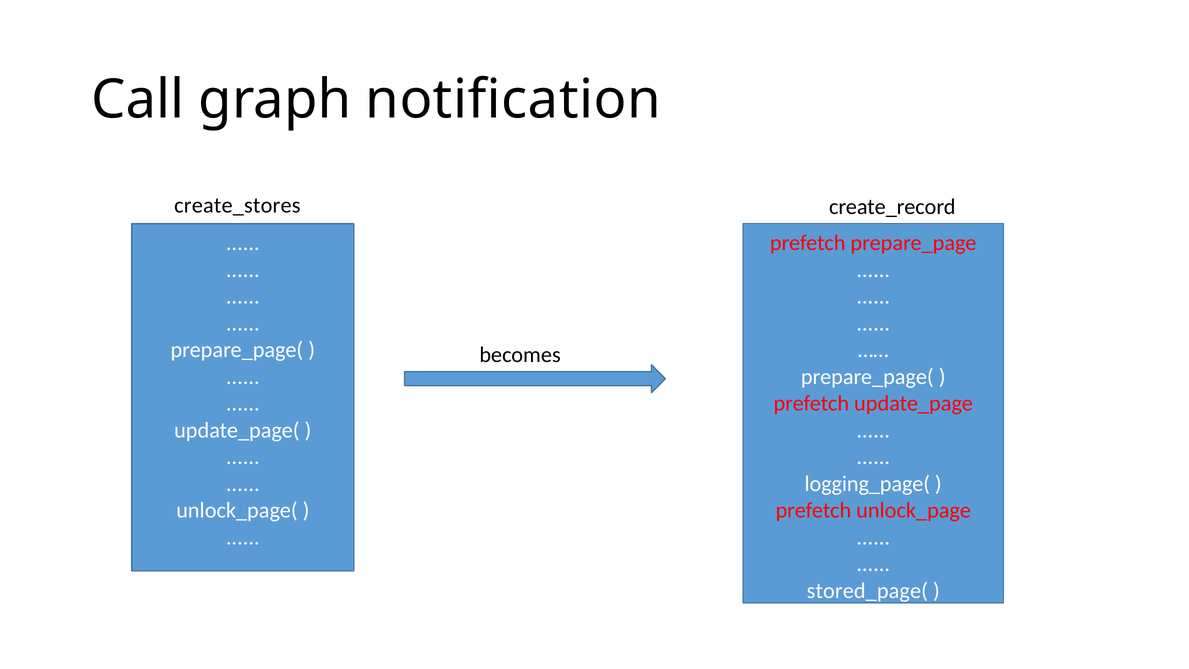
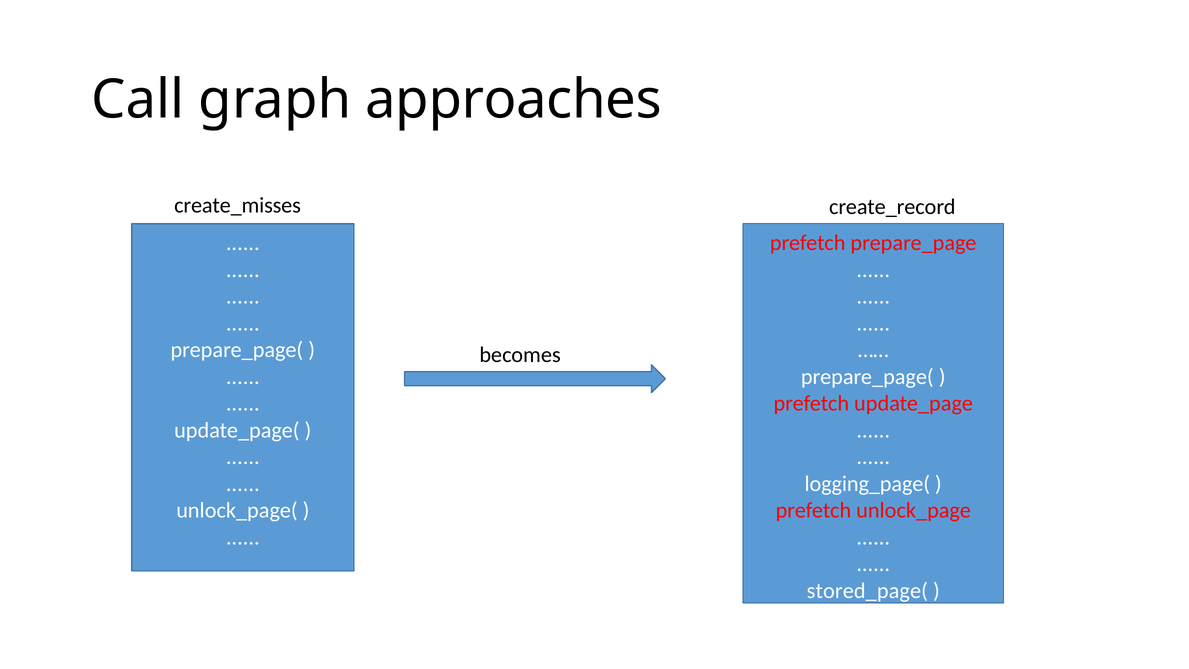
notification: notification -> approaches
create_stores: create_stores -> create_misses
